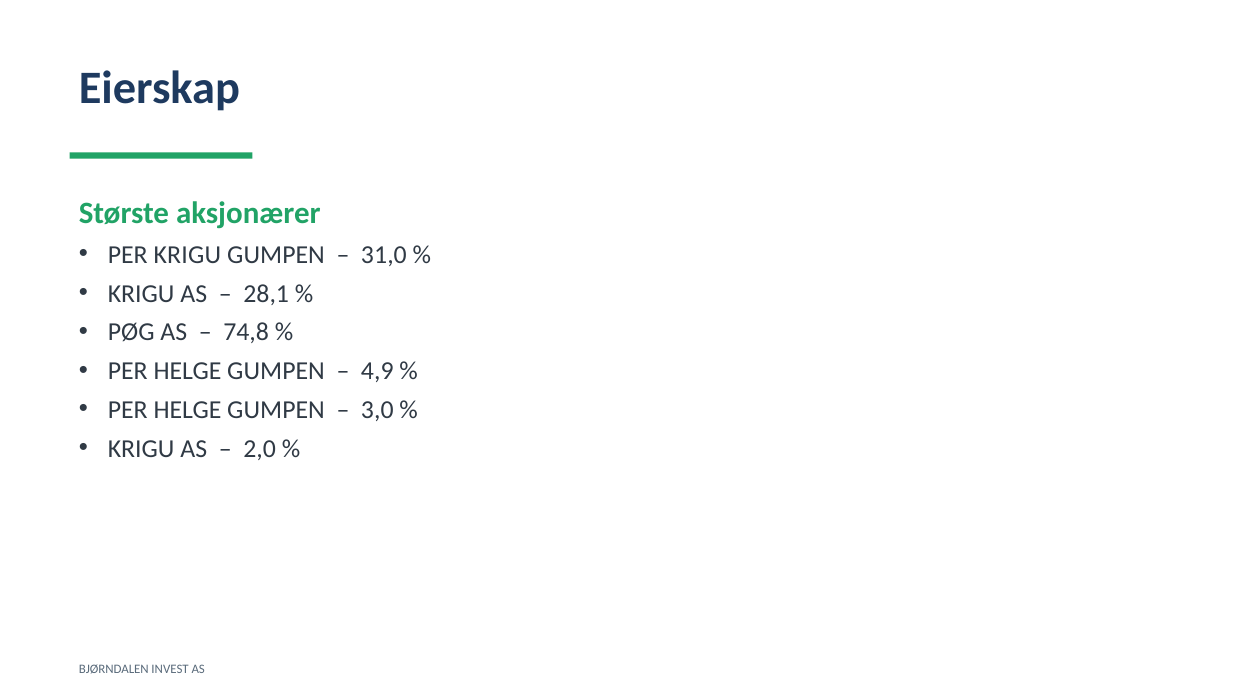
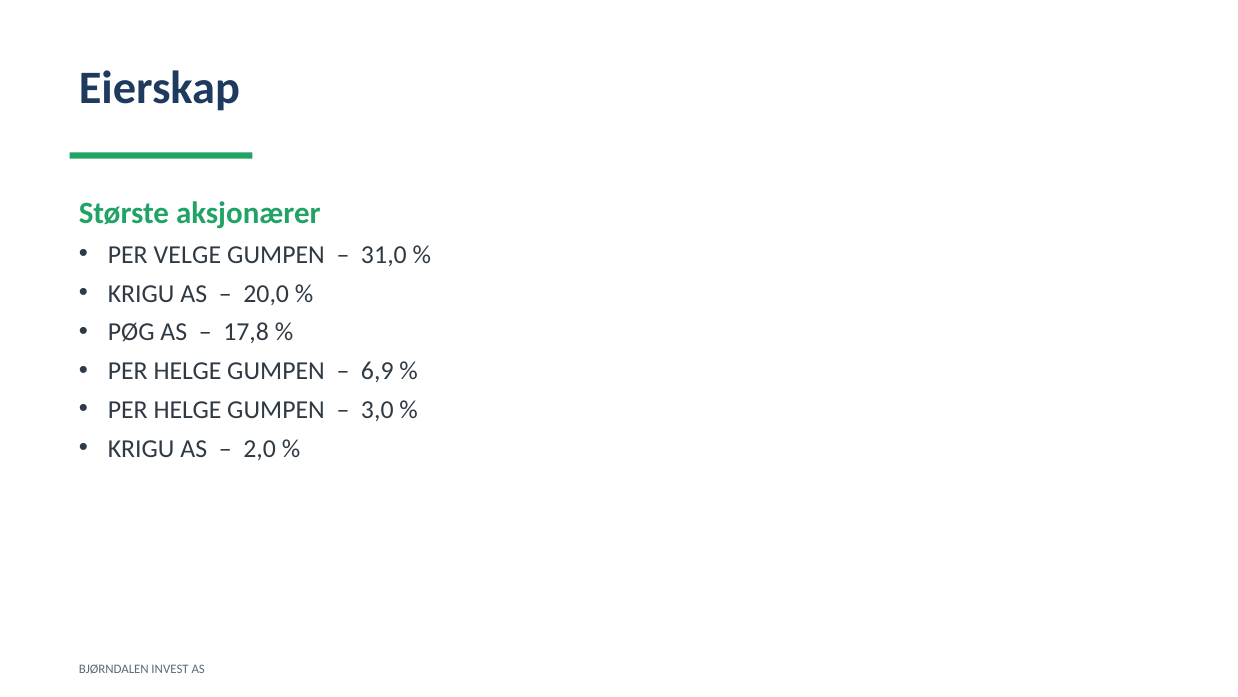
PER KRIGU: KRIGU -> VELGE
28,1: 28,1 -> 20,0
74,8: 74,8 -> 17,8
4,9: 4,9 -> 6,9
